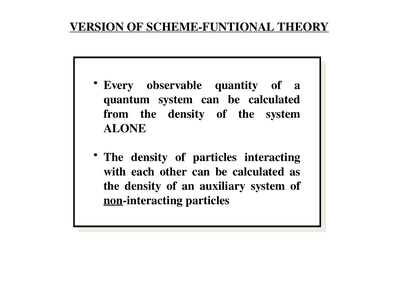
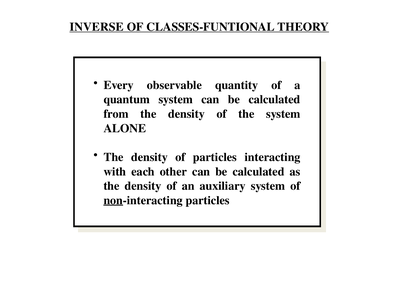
VERSION: VERSION -> INVERSE
SCHEME-FUNTIONAL: SCHEME-FUNTIONAL -> CLASSES-FUNTIONAL
